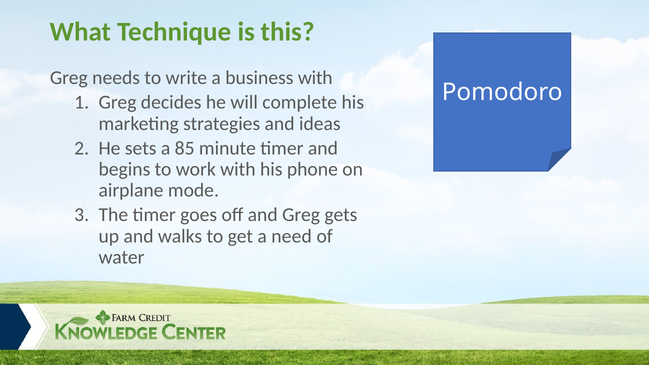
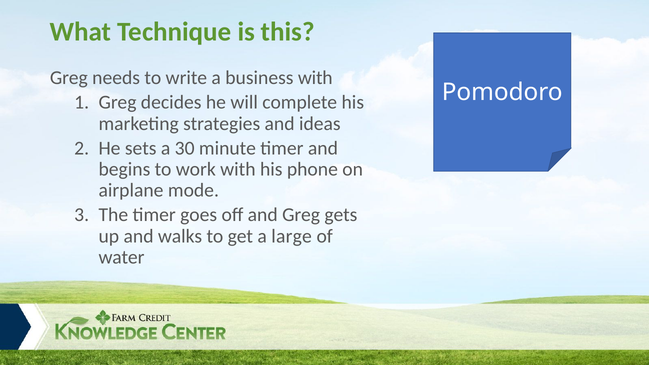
85: 85 -> 30
need: need -> large
